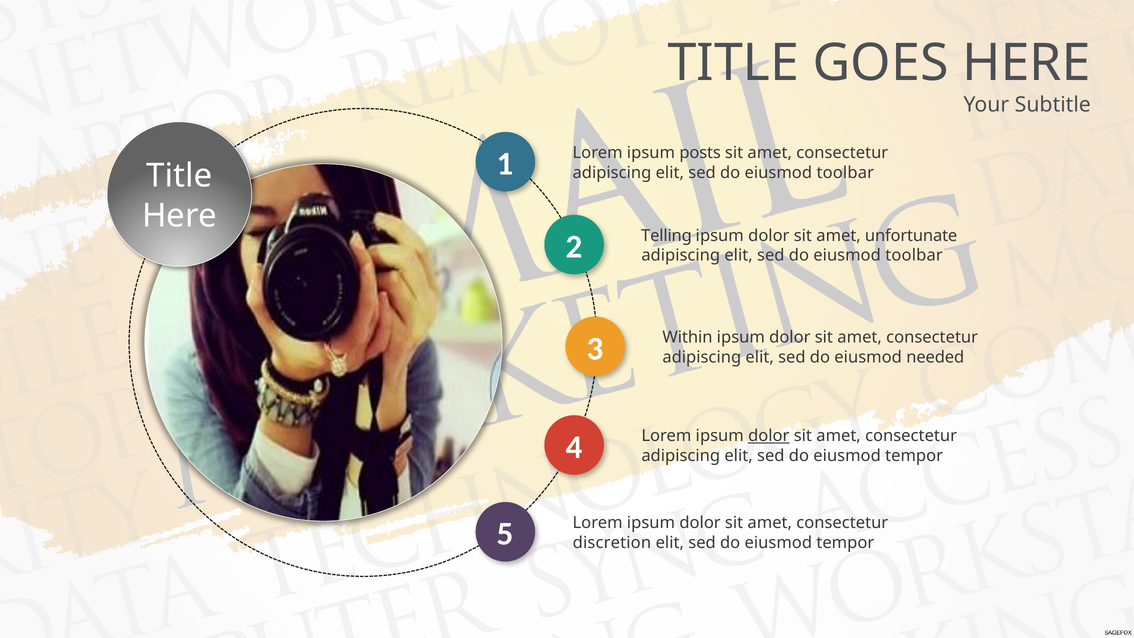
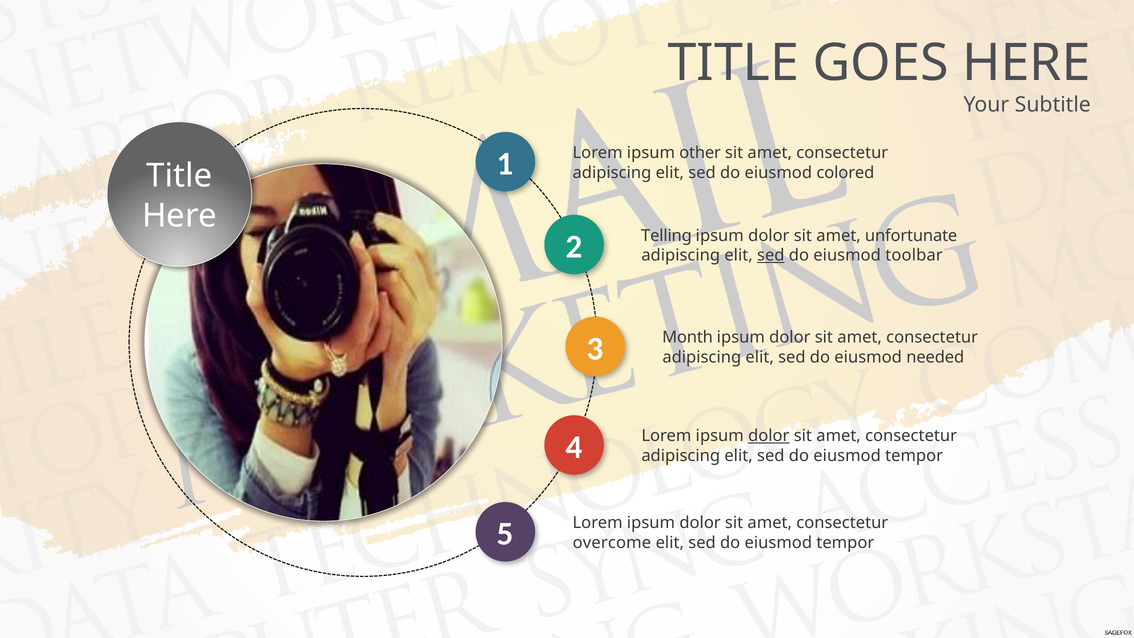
posts: posts -> other
toolbar at (845, 173): toolbar -> colored
sed at (771, 255) underline: none -> present
Within: Within -> Month
discretion: discretion -> overcome
